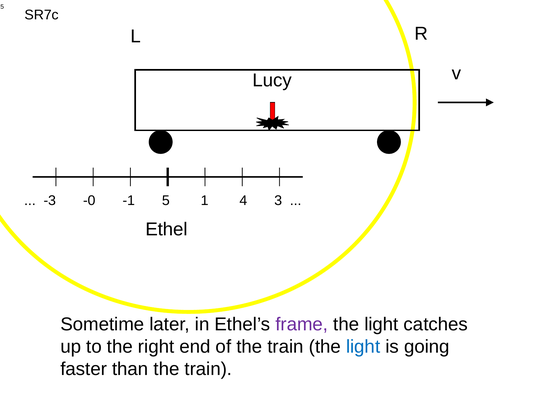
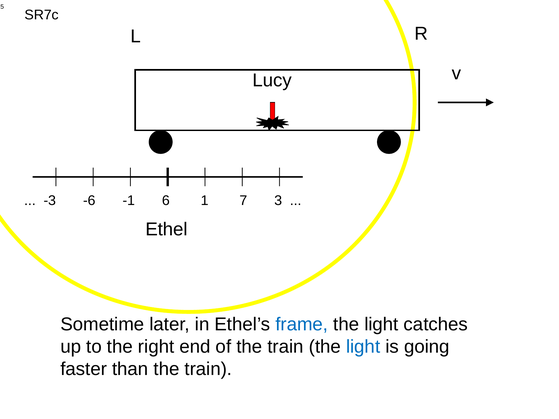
-0: -0 -> -6
5: 5 -> 6
4: 4 -> 7
frame colour: purple -> blue
